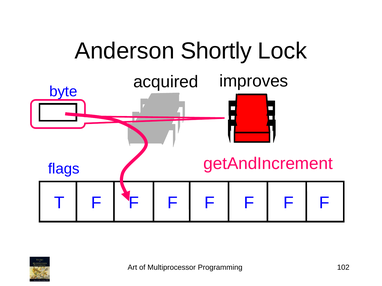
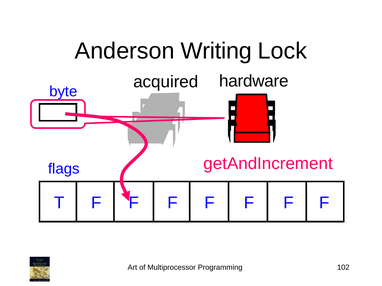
Shortly: Shortly -> Writing
improves: improves -> hardware
